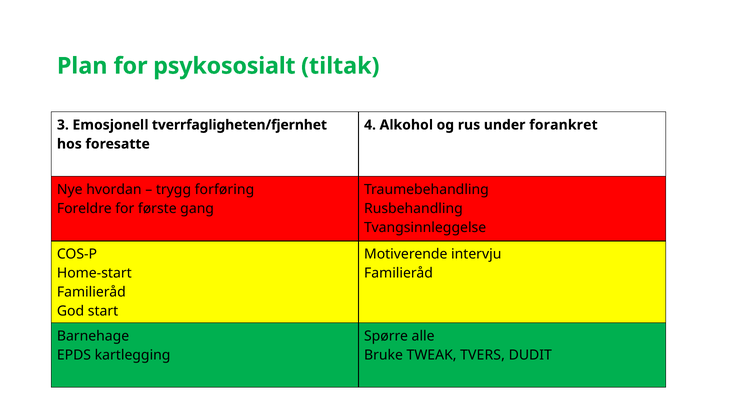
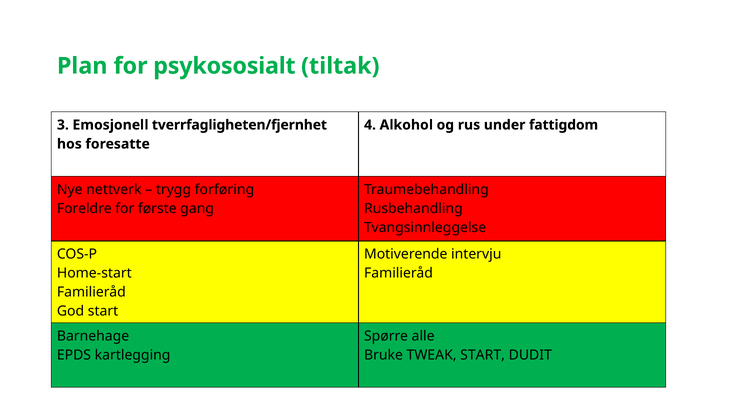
forankret: forankret -> fattigdom
hvordan: hvordan -> nettverk
TWEAK TVERS: TVERS -> START
